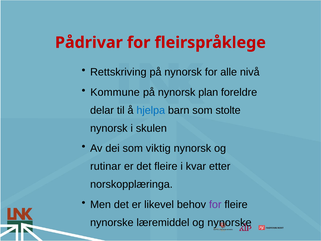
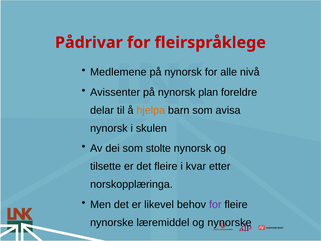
Rettskriving: Rettskriving -> Medlemene
Kommune: Kommune -> Avissenter
hjelpa colour: blue -> orange
stolte: stolte -> avisa
viktig: viktig -> stolte
rutinar: rutinar -> tilsette
